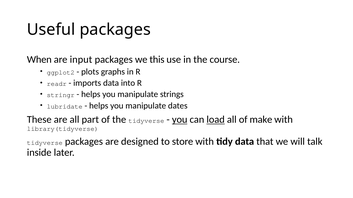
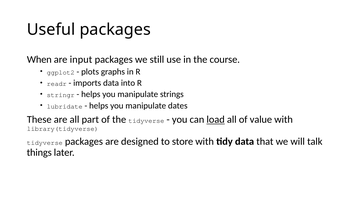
this: this -> still
you at (180, 120) underline: present -> none
make: make -> value
inside: inside -> things
